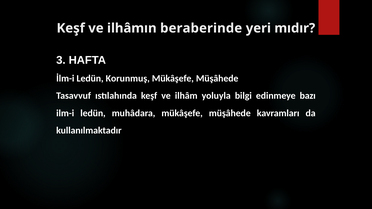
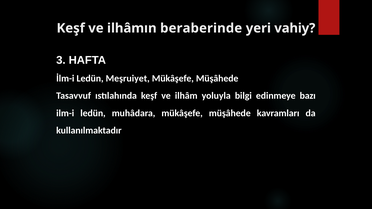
mıdır: mıdır -> vahiy
Korunmuş: Korunmuş -> Meşruiyet
